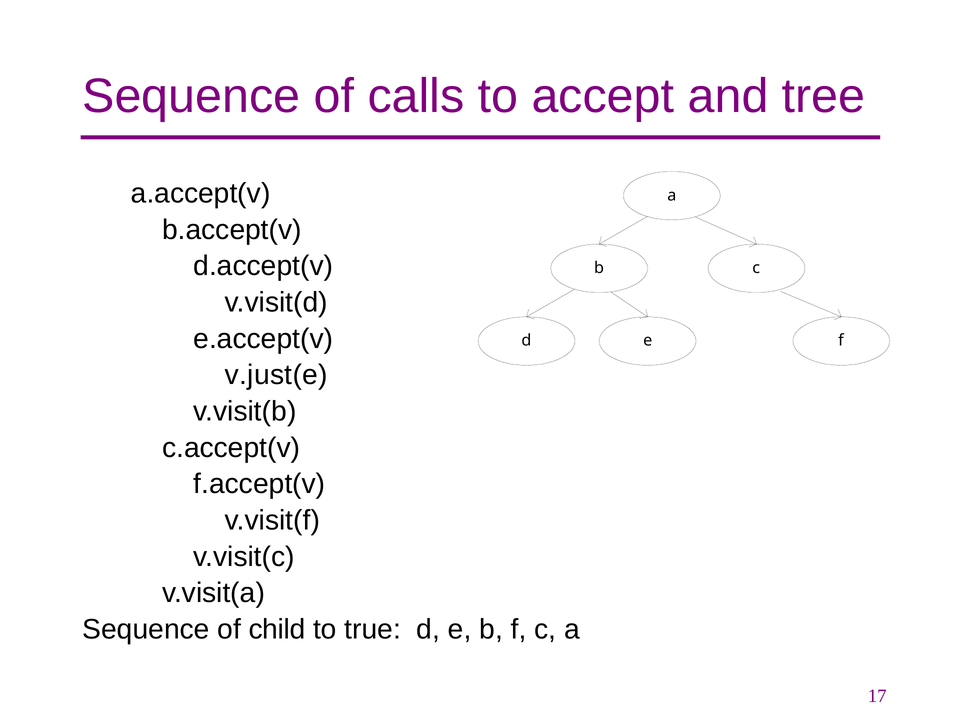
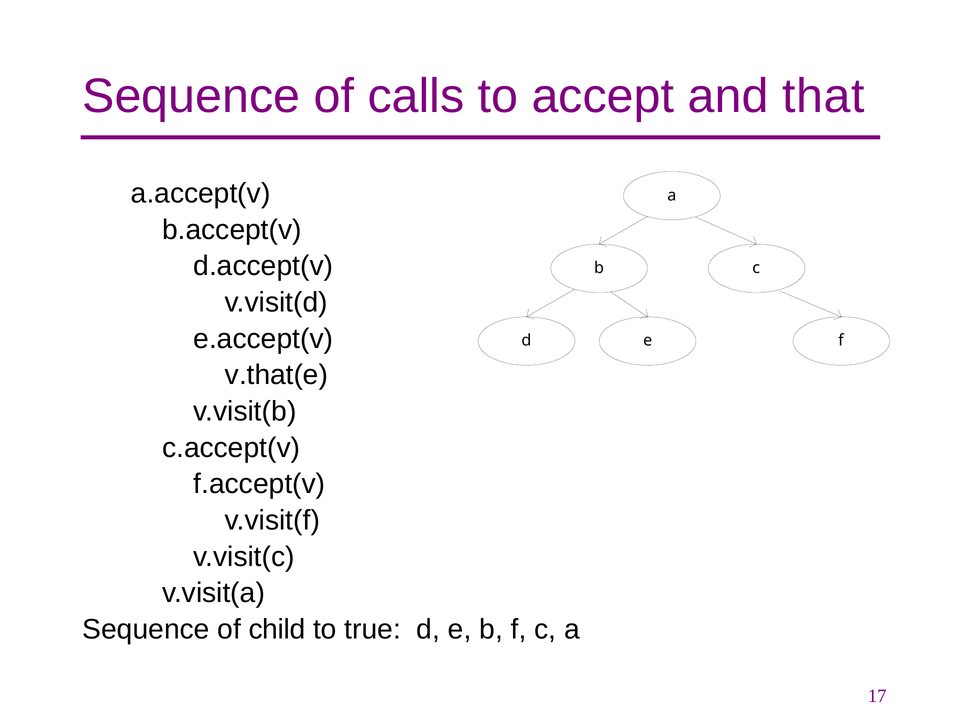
tree: tree -> that
v.just(e: v.just(e -> v.that(e
